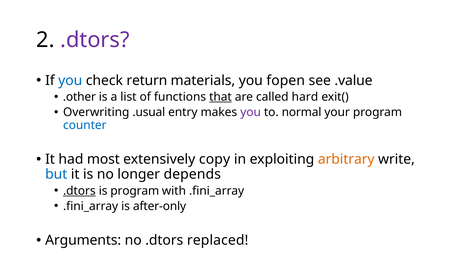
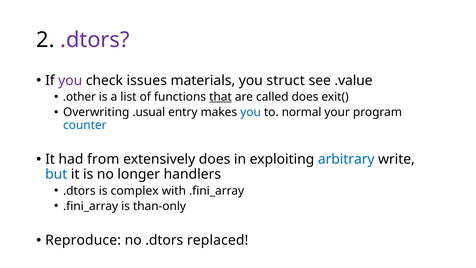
you at (70, 80) colour: blue -> purple
return: return -> issues
fopen: fopen -> struct
called hard: hard -> does
you at (251, 112) colour: purple -> blue
most: most -> from
extensively copy: copy -> does
arbitrary colour: orange -> blue
depends: depends -> handlers
.dtors at (79, 191) underline: present -> none
is program: program -> complex
after-only: after-only -> than-only
Arguments: Arguments -> Reproduce
